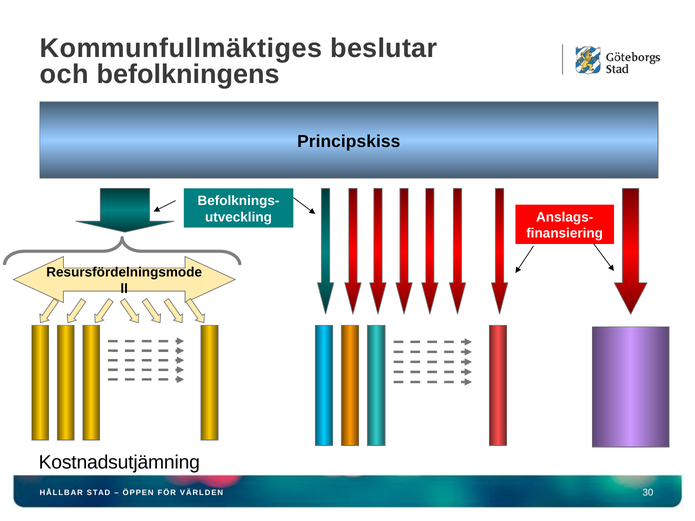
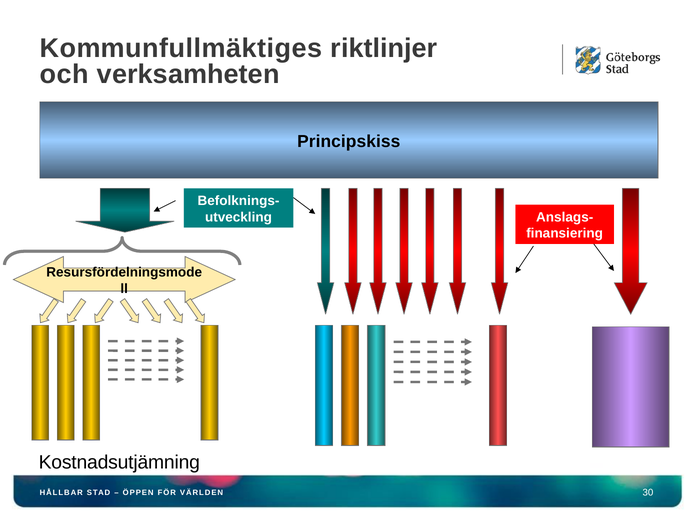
beslutar: beslutar -> riktlinjer
befolkningens: befolkningens -> verksamheten
